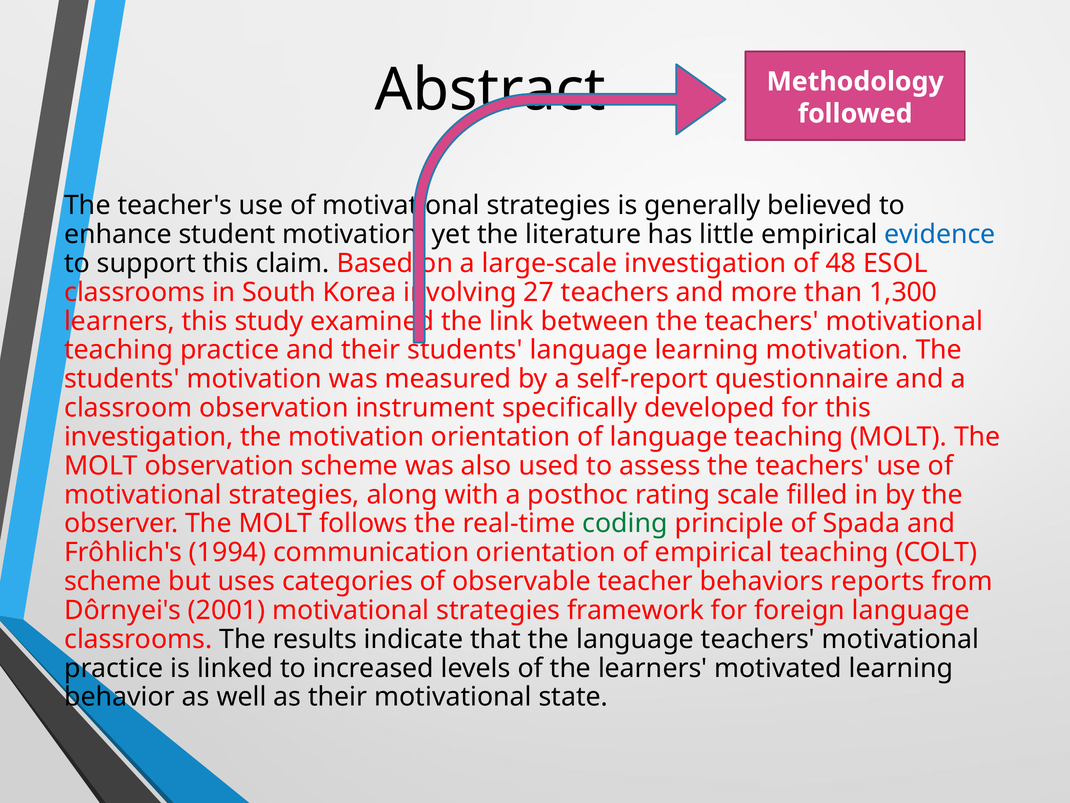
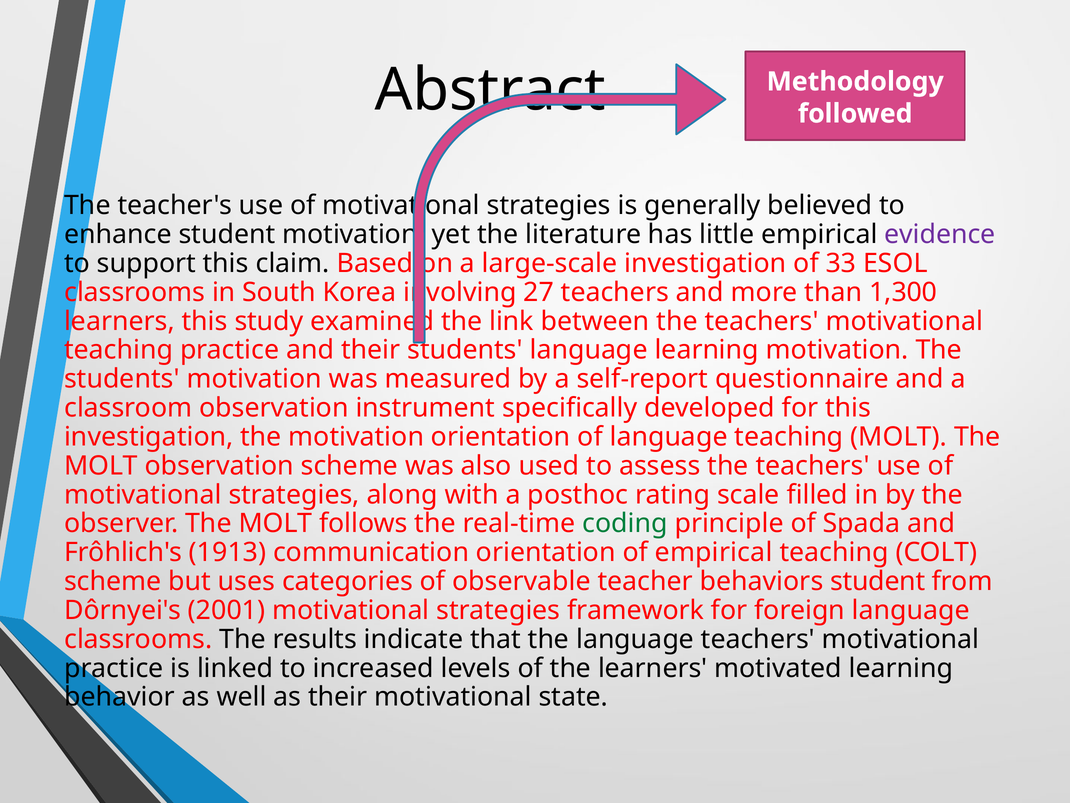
evidence colour: blue -> purple
48: 48 -> 33
1994: 1994 -> 1913
behaviors reports: reports -> student
